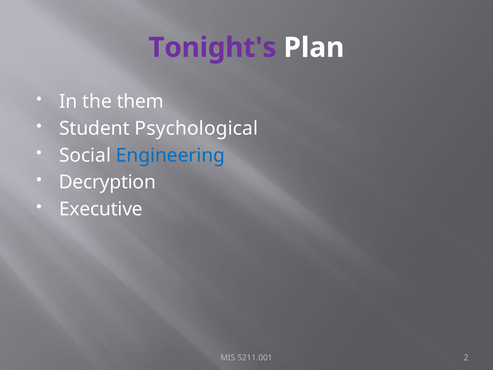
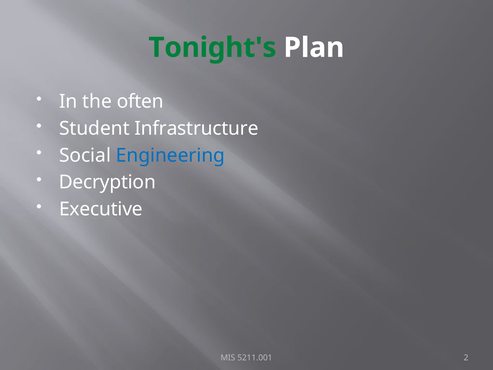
Tonight's colour: purple -> green
them: them -> often
Psychological: Psychological -> Infrastructure
